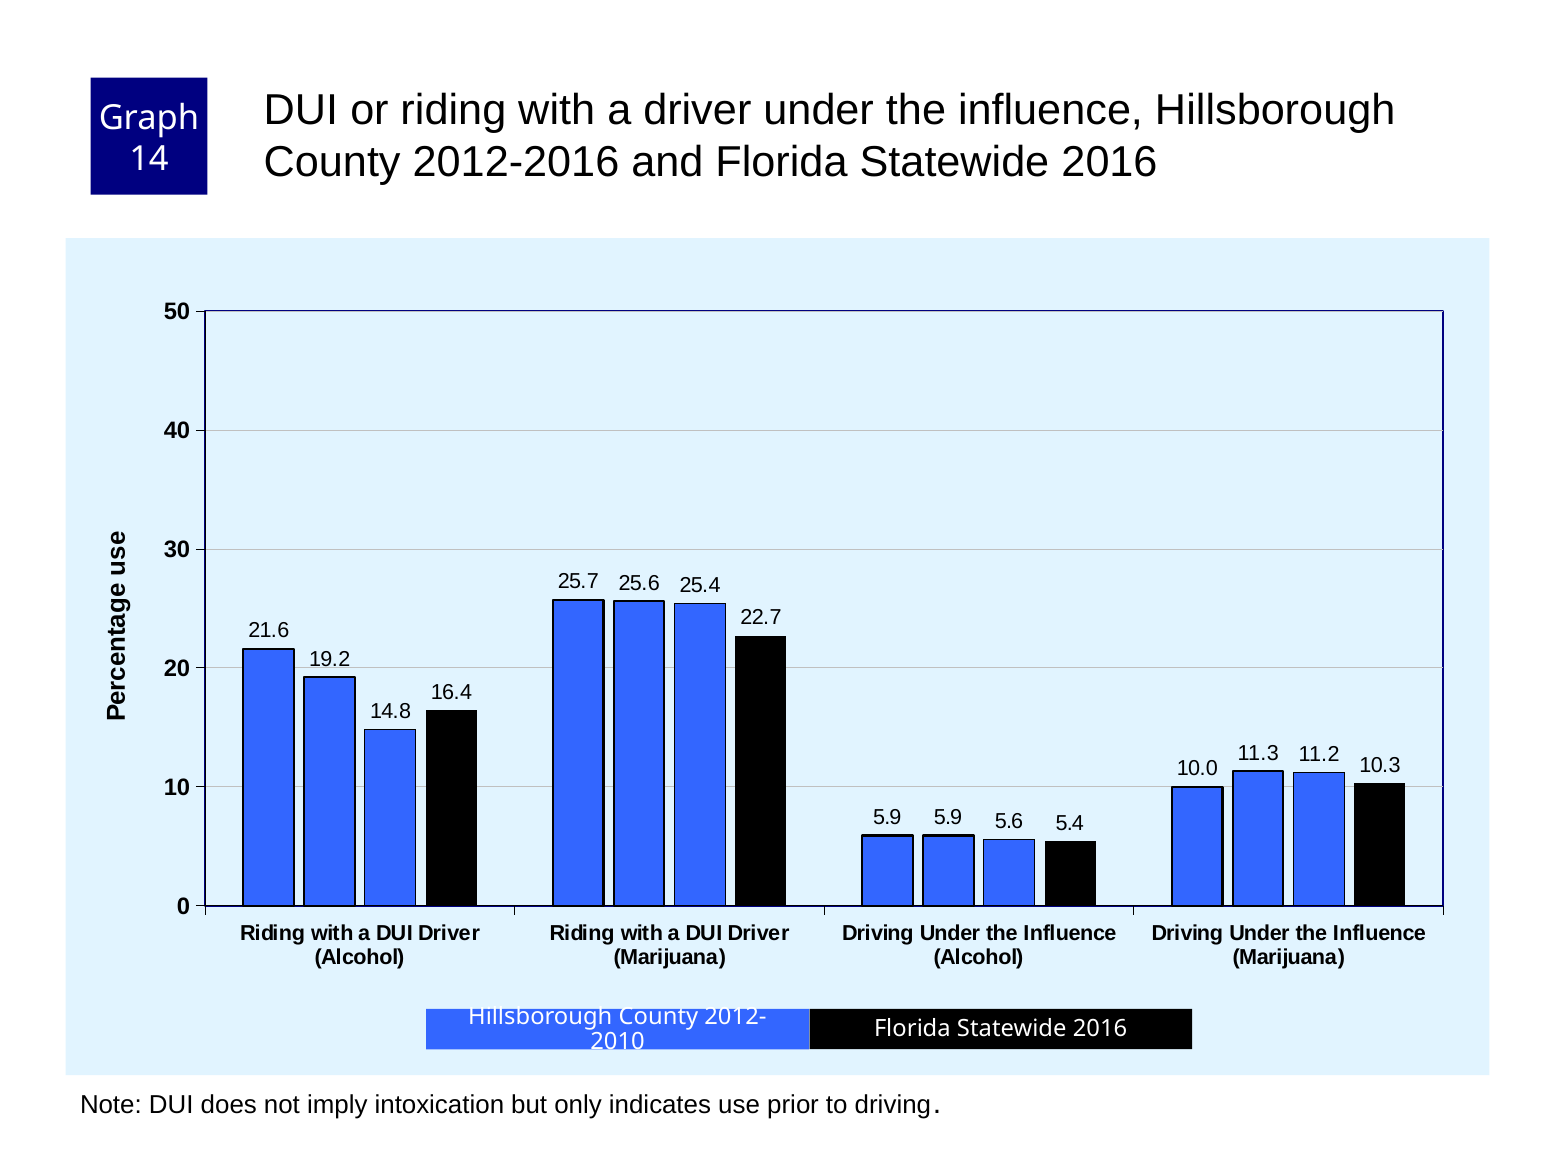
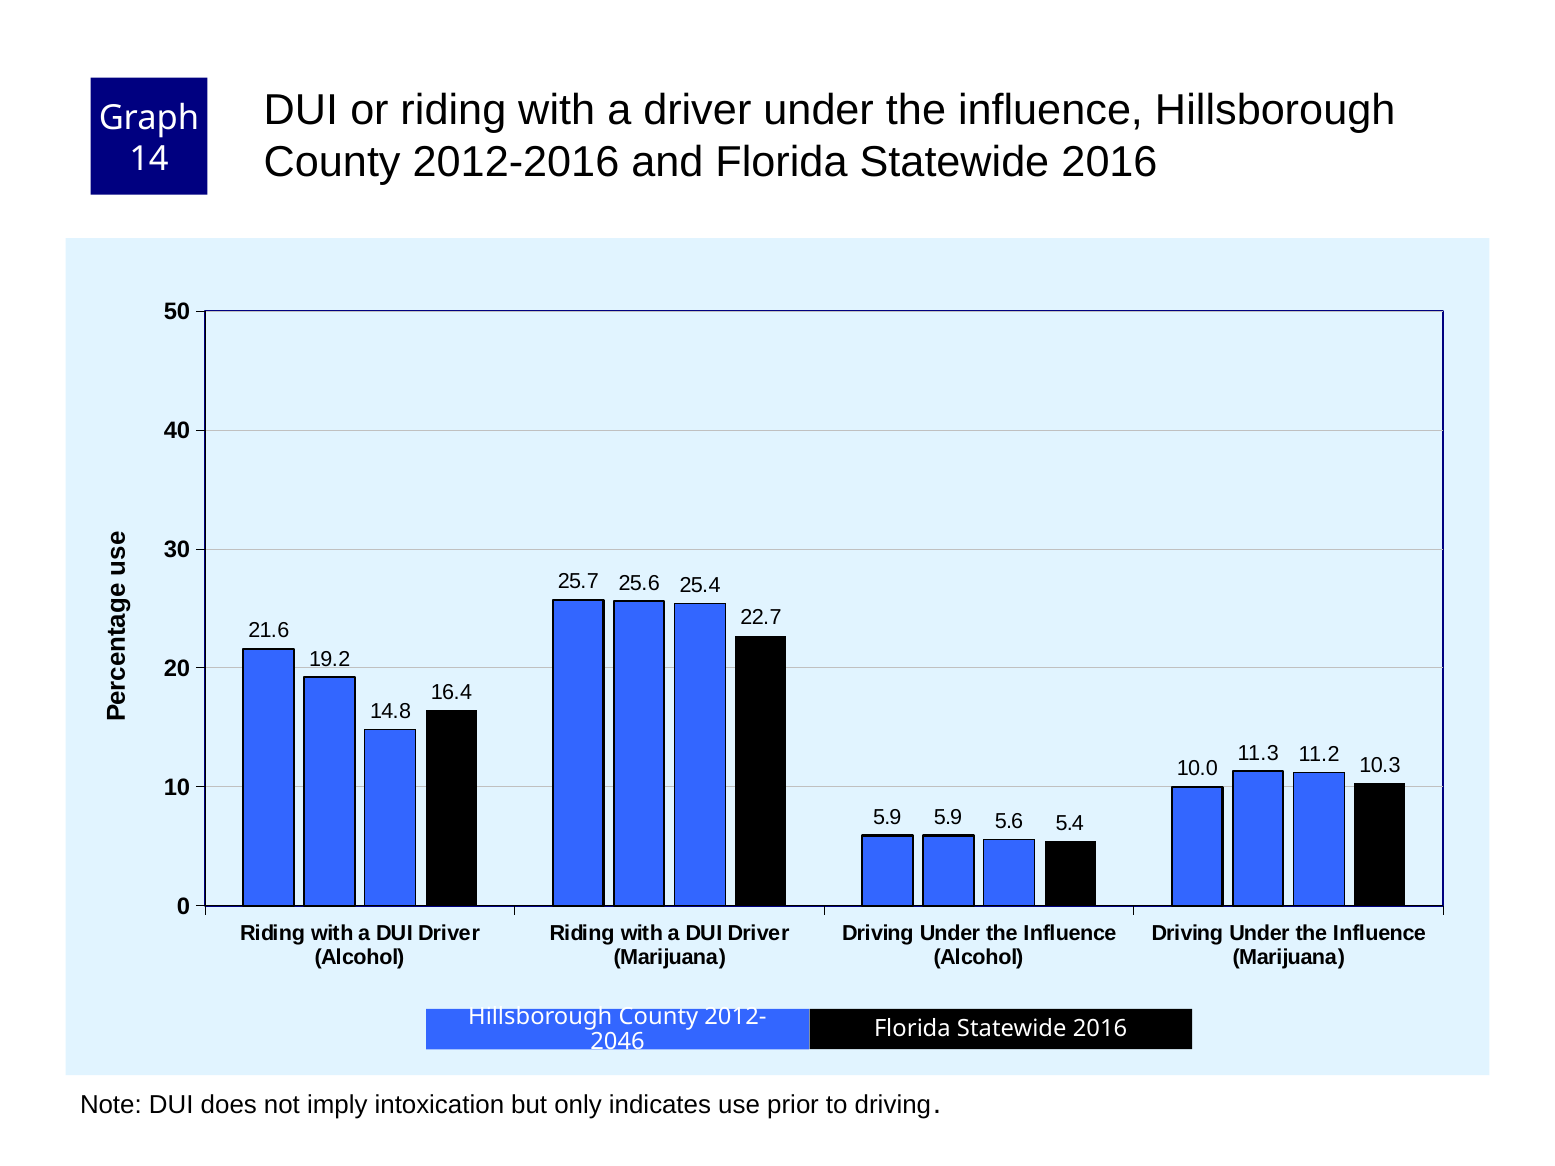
2010: 2010 -> 2046
